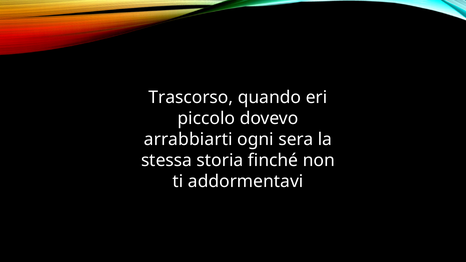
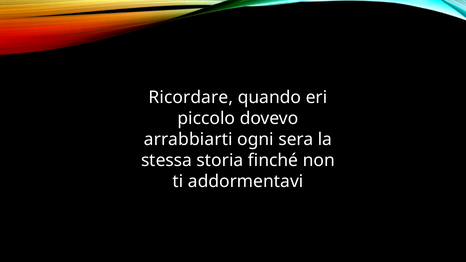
Trascorso: Trascorso -> Ricordare
